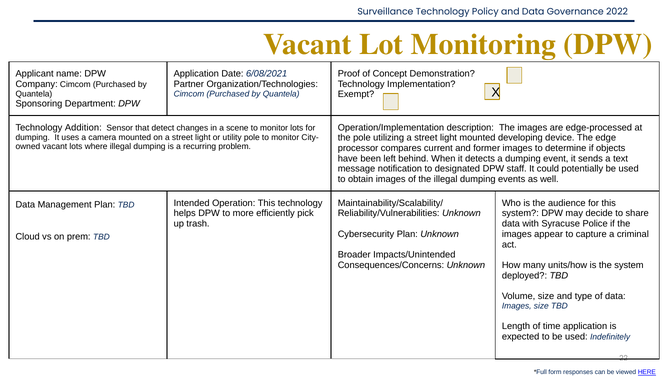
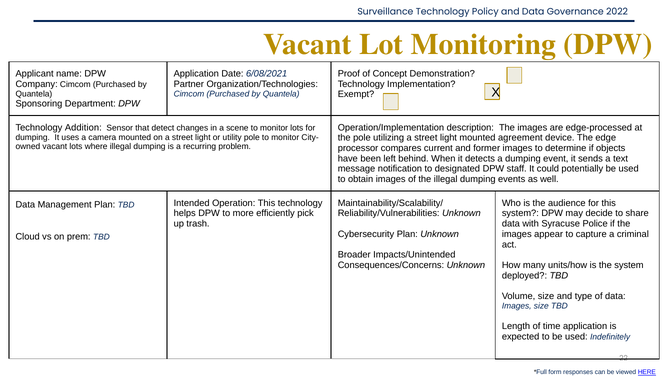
developing: developing -> agreement
